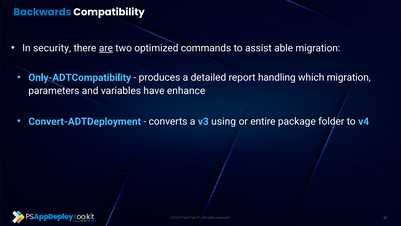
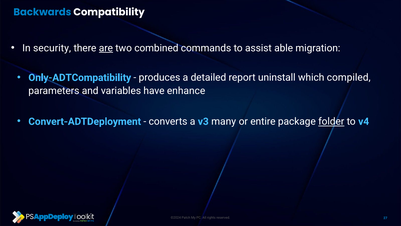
optimized: optimized -> combined
handling: handling -> uninstall
which migration: migration -> compiled
using: using -> many
folder underline: none -> present
